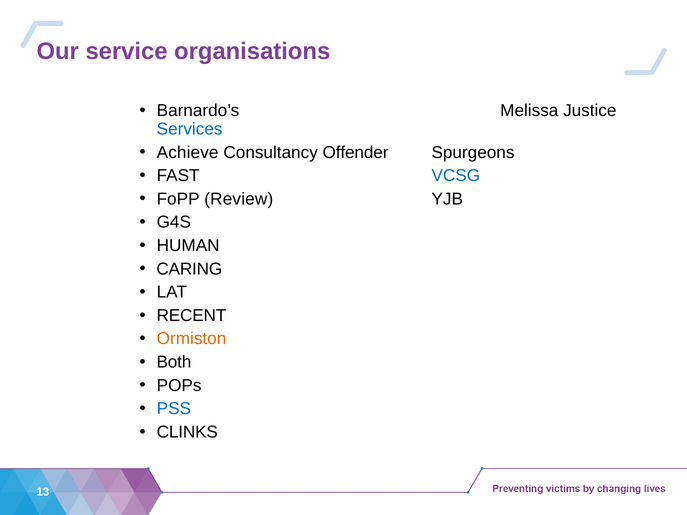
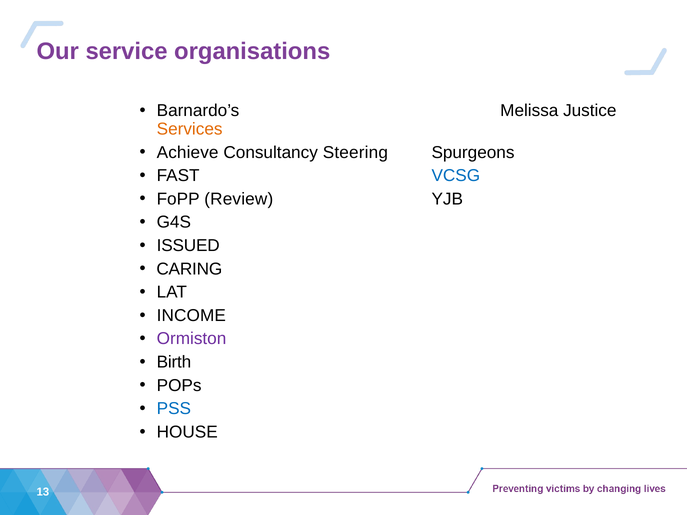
Services colour: blue -> orange
Offender: Offender -> Steering
HUMAN: HUMAN -> ISSUED
RECENT: RECENT -> INCOME
Ormiston colour: orange -> purple
Both: Both -> Birth
CLINKS: CLINKS -> HOUSE
